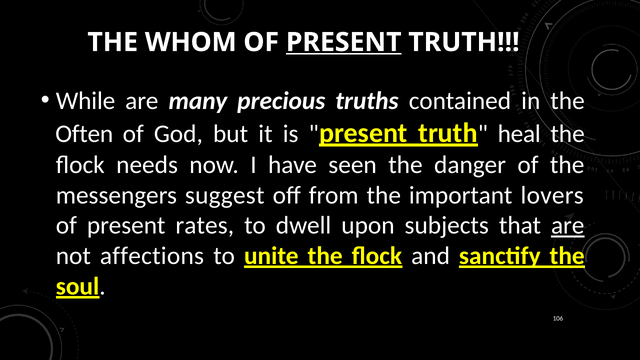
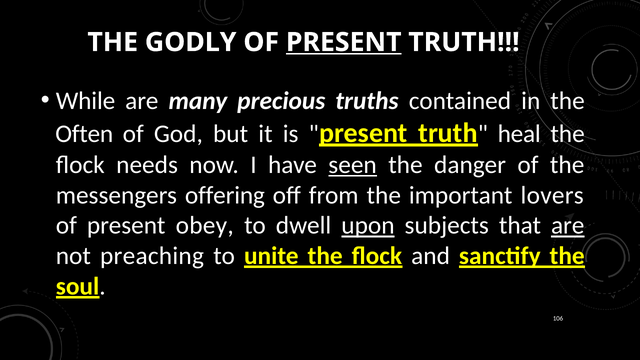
WHOM: WHOM -> GODLY
seen underline: none -> present
suggest: suggest -> offering
rates: rates -> obey
upon underline: none -> present
affections: affections -> preaching
